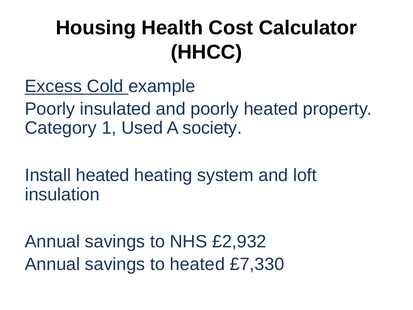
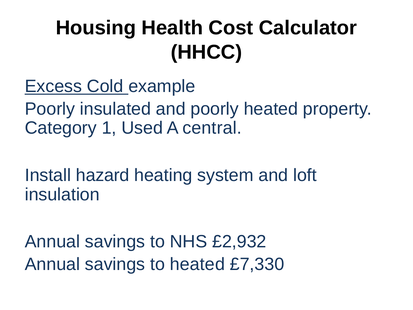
society: society -> central
Install heated: heated -> hazard
